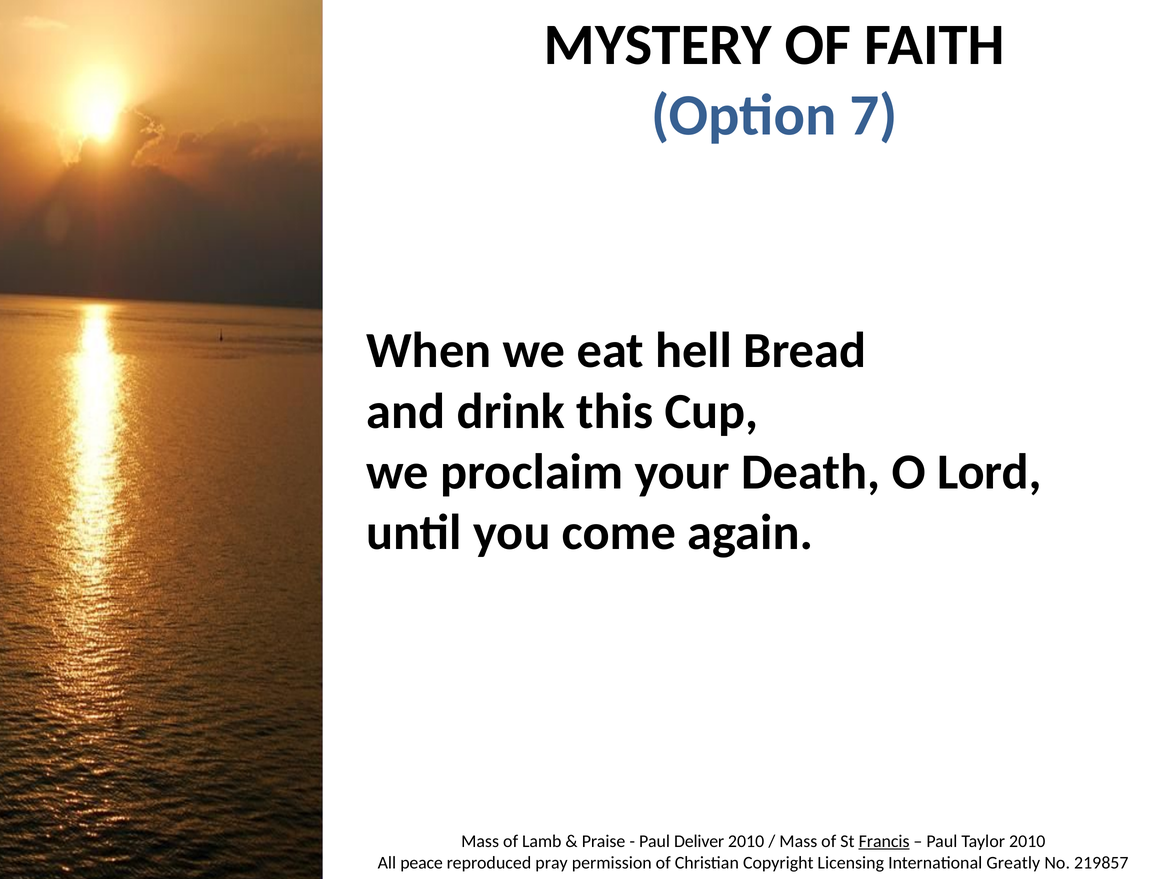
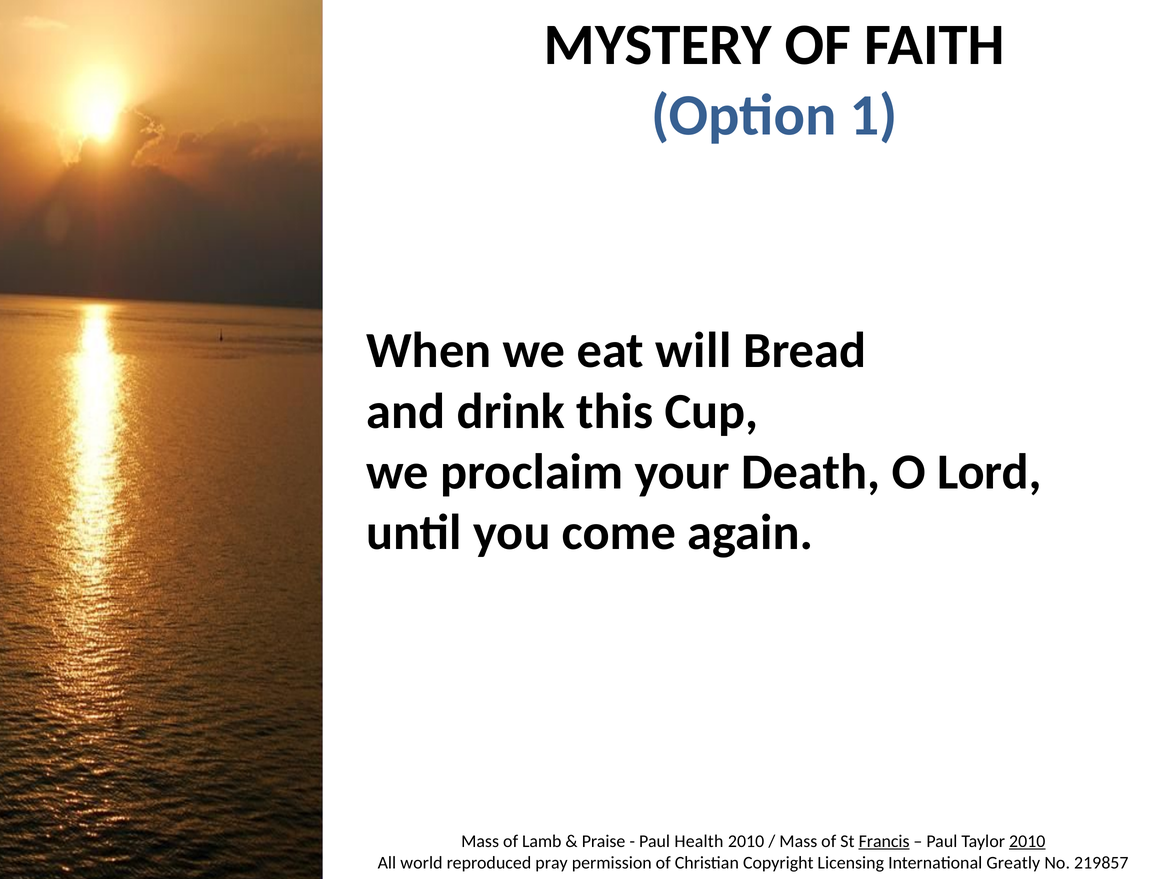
7: 7 -> 1
hell: hell -> will
Deliver: Deliver -> Health
2010 at (1027, 841) underline: none -> present
peace: peace -> world
